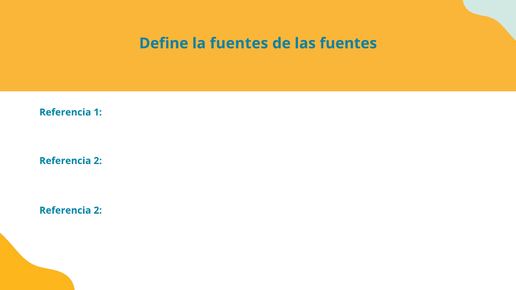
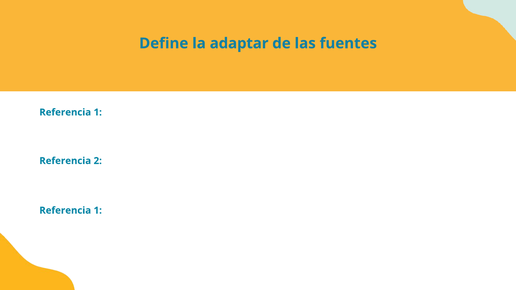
la fuentes: fuentes -> adaptar
2 at (98, 211): 2 -> 1
